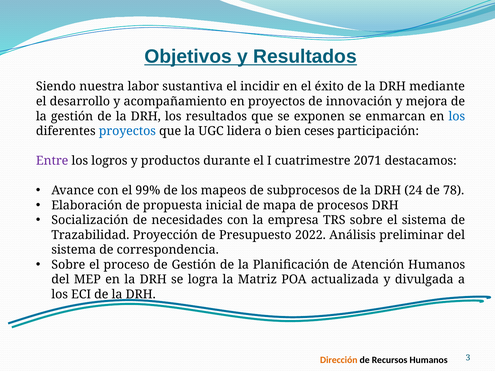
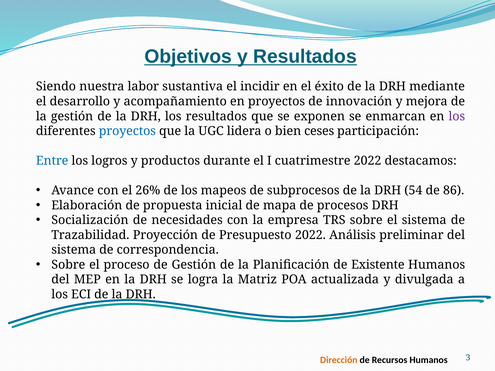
los at (457, 116) colour: blue -> purple
Entre colour: purple -> blue
cuatrimestre 2071: 2071 -> 2022
99%: 99% -> 26%
24: 24 -> 54
78: 78 -> 86
Atención: Atención -> Existente
